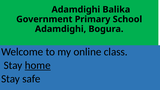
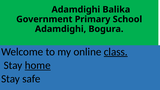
class underline: none -> present
